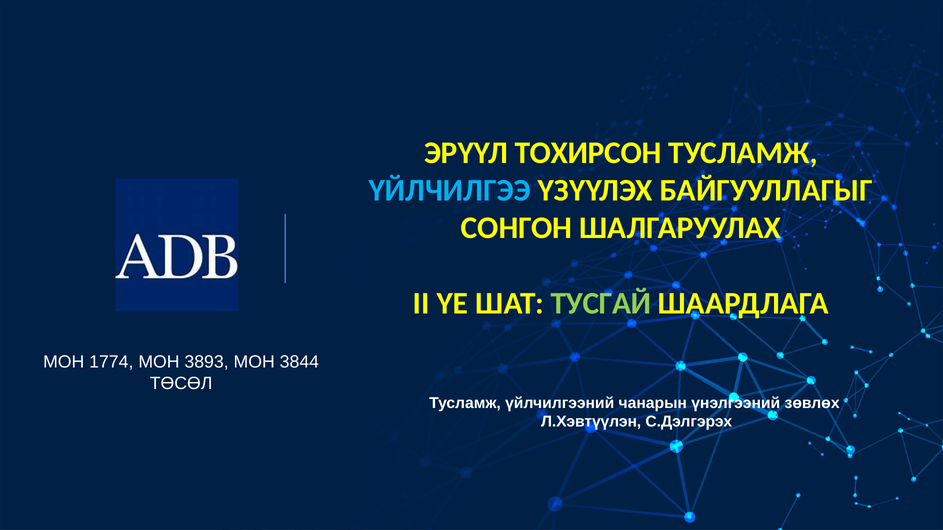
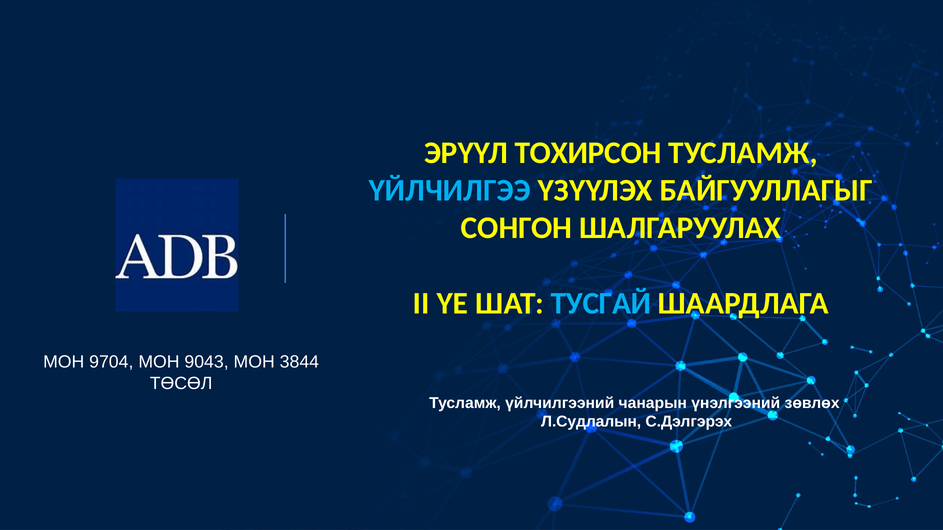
ТУСГАЙ colour: light green -> light blue
1774: 1774 -> 9704
3893: 3893 -> 9043
Л.Хэвтүүлэн: Л.Хэвтүүлэн -> Л.Судлалын
